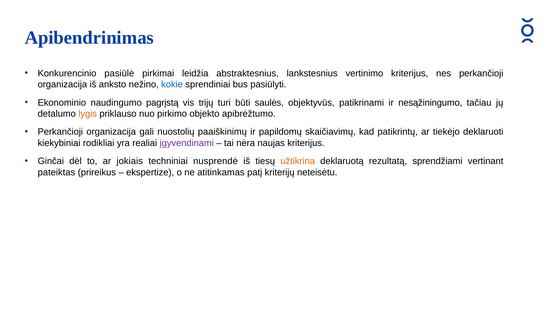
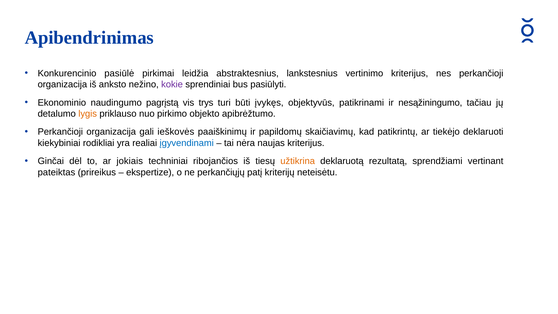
kokie colour: blue -> purple
trijų: trijų -> trys
saulės: saulės -> įvykęs
nuostolių: nuostolių -> ieškovės
įgyvendinami colour: purple -> blue
nusprendė: nusprendė -> ribojančios
atitinkamas: atitinkamas -> perkančiųjų
